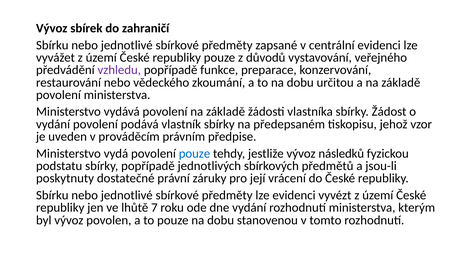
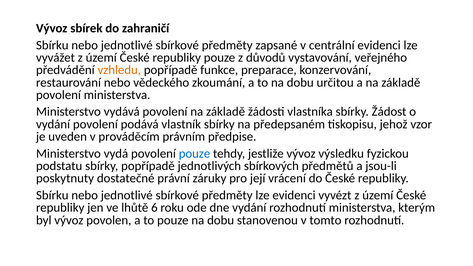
vzhledu colour: purple -> orange
následků: následků -> výsledku
7: 7 -> 6
